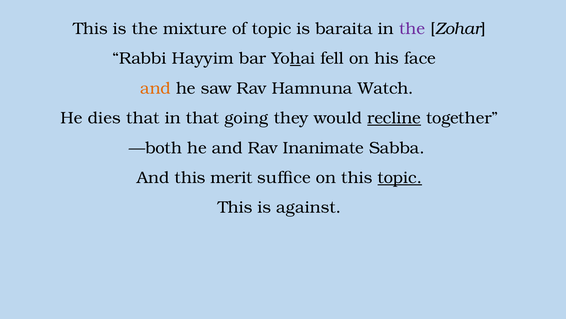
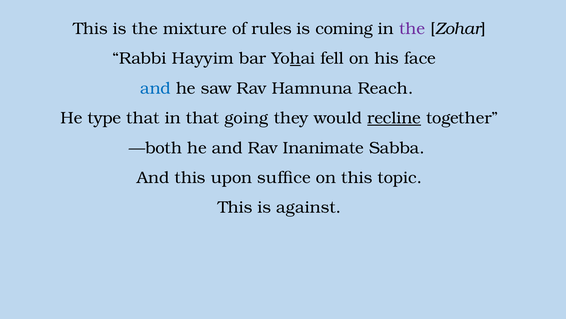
of topic: topic -> rules
baraita: baraita -> coming
and at (156, 88) colour: orange -> blue
Watch: Watch -> Reach
dies: dies -> type
merit: merit -> upon
topic at (400, 177) underline: present -> none
